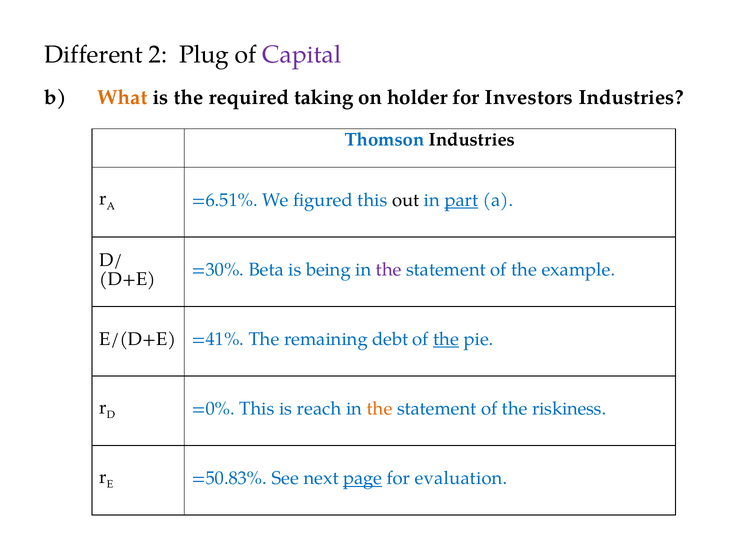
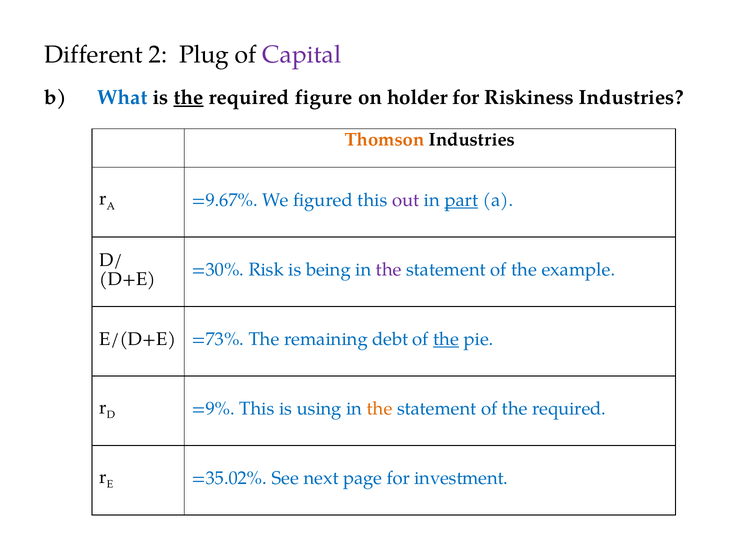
What colour: orange -> blue
the at (189, 98) underline: none -> present
taking: taking -> figure
Investors: Investors -> Riskiness
Thomson colour: blue -> orange
=6.51%: =6.51% -> =9.67%
out colour: black -> purple
Beta: Beta -> Risk
=41%: =41% -> =73%
=0%: =0% -> =9%
reach: reach -> using
of the riskiness: riskiness -> required
=50.83%: =50.83% -> =35.02%
page underline: present -> none
evaluation: evaluation -> investment
